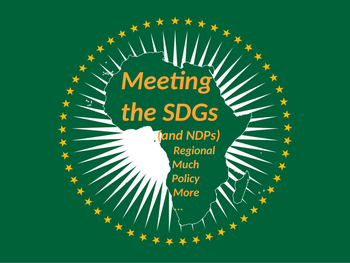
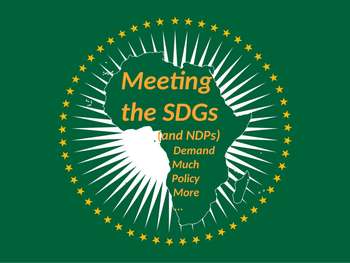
Regional: Regional -> Demand
